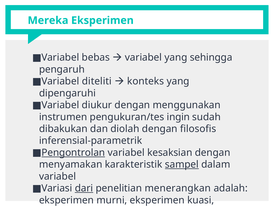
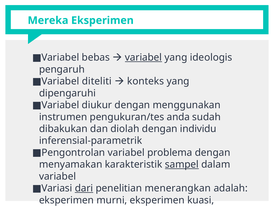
variabel at (143, 57) underline: none -> present
sehingga: sehingga -> ideologis
ingin: ingin -> anda
filosofis: filosofis -> individu
Pengontrolan underline: present -> none
kesaksian: kesaksian -> problema
